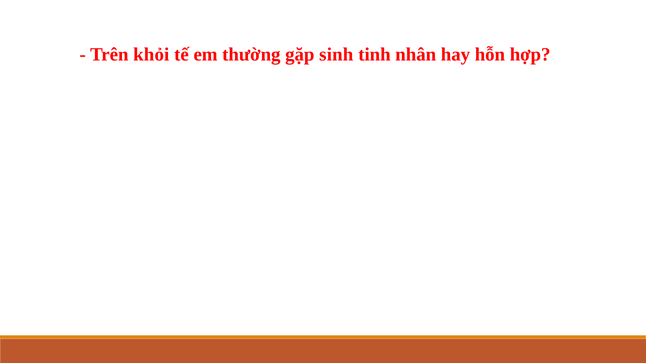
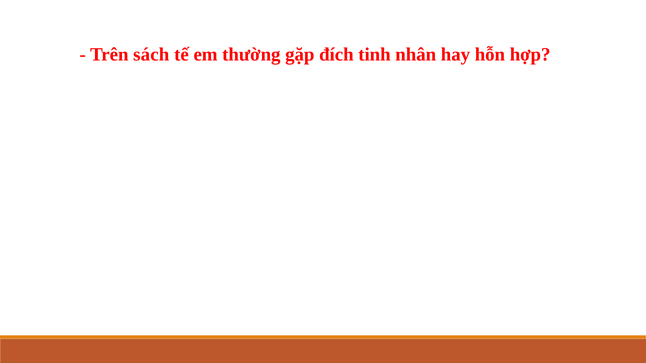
khỏi: khỏi -> sách
sinh: sinh -> đích
